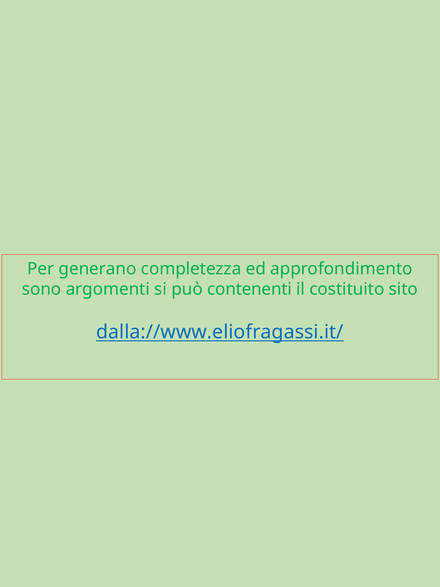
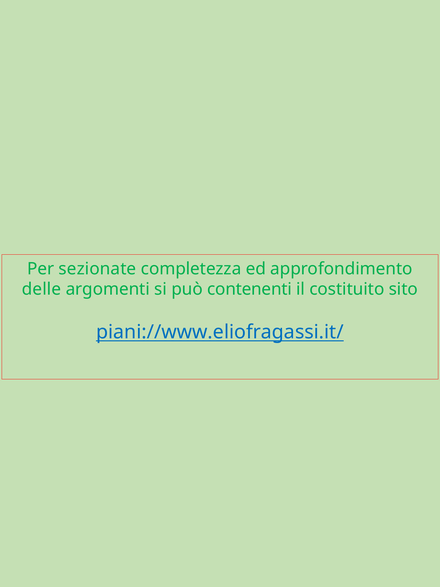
generano: generano -> sezionate
sono: sono -> delle
dalla://www.eliofragassi.it/: dalla://www.eliofragassi.it/ -> piani://www.eliofragassi.it/
